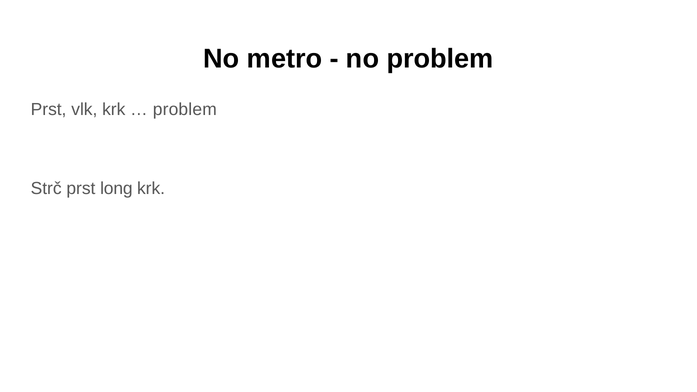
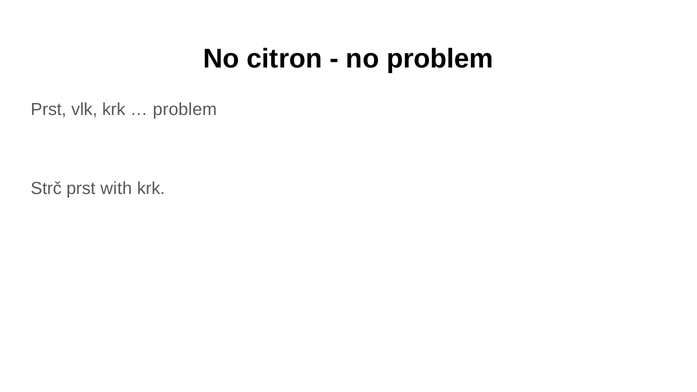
metro: metro -> citron
long: long -> with
